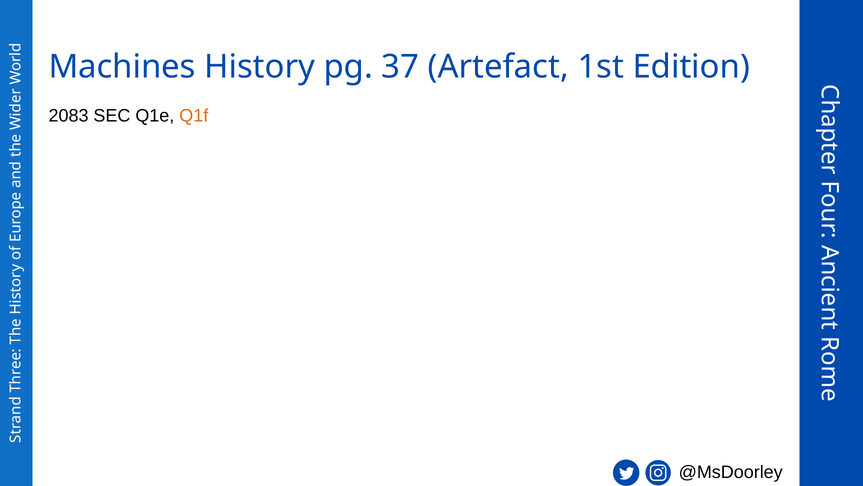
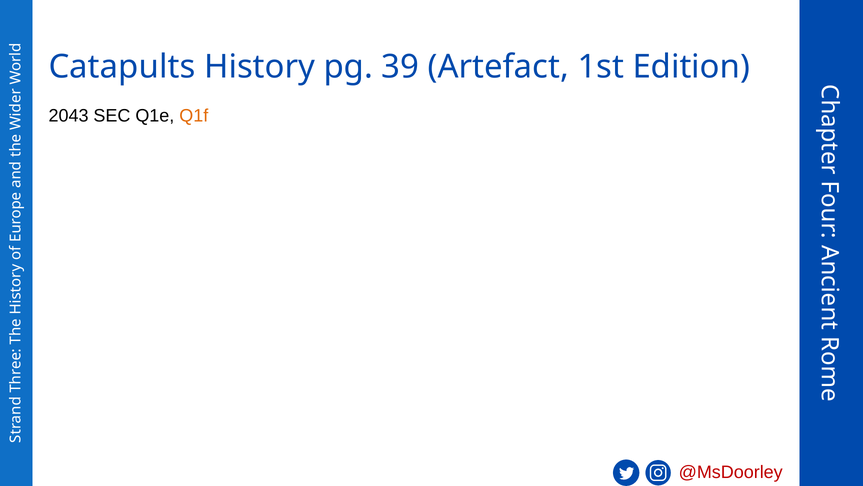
Machines: Machines -> Catapults
37: 37 -> 39
2083: 2083 -> 2043
@MsDoorley colour: black -> red
